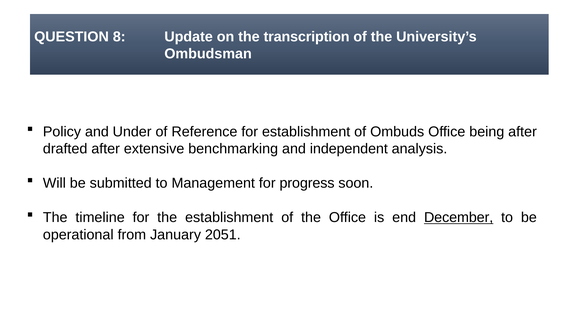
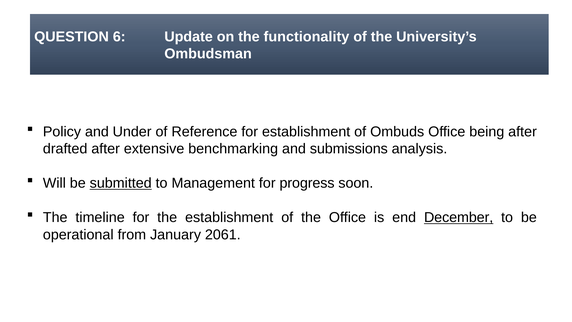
8: 8 -> 6
transcription: transcription -> functionality
independent: independent -> submissions
submitted underline: none -> present
2051: 2051 -> 2061
